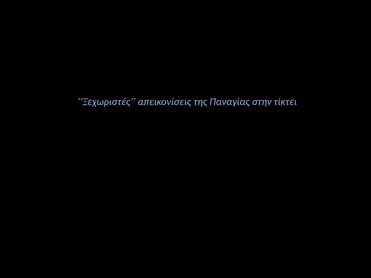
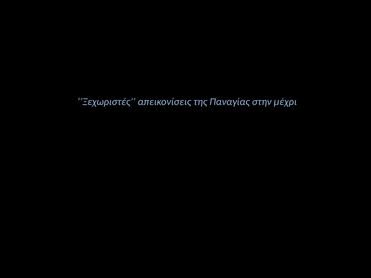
τίκτει: τίκτει -> μέχρι
